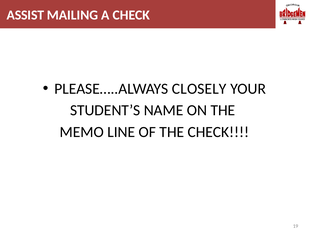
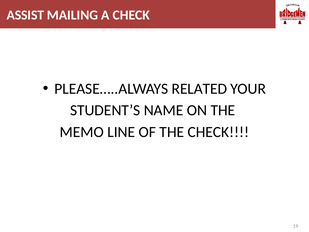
CLOSELY: CLOSELY -> RELATED
